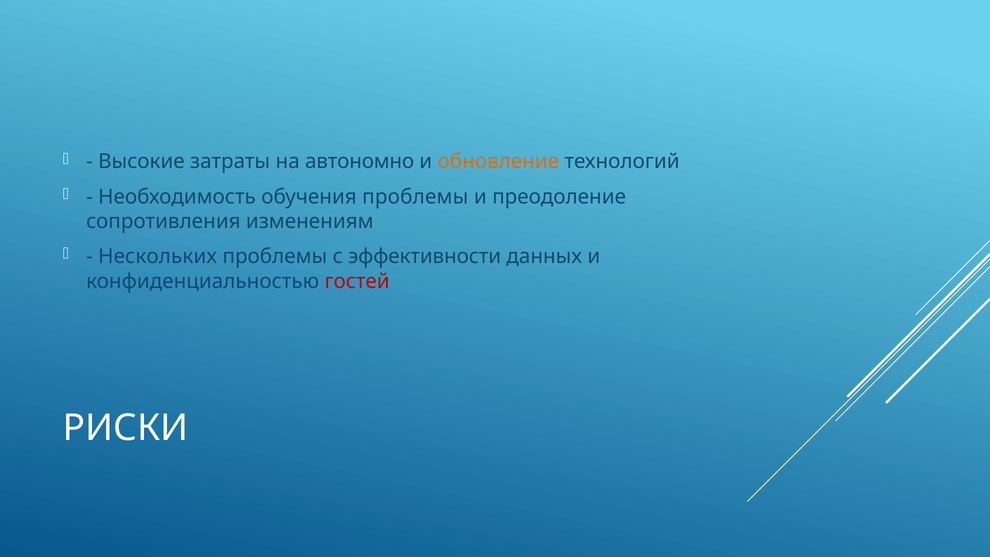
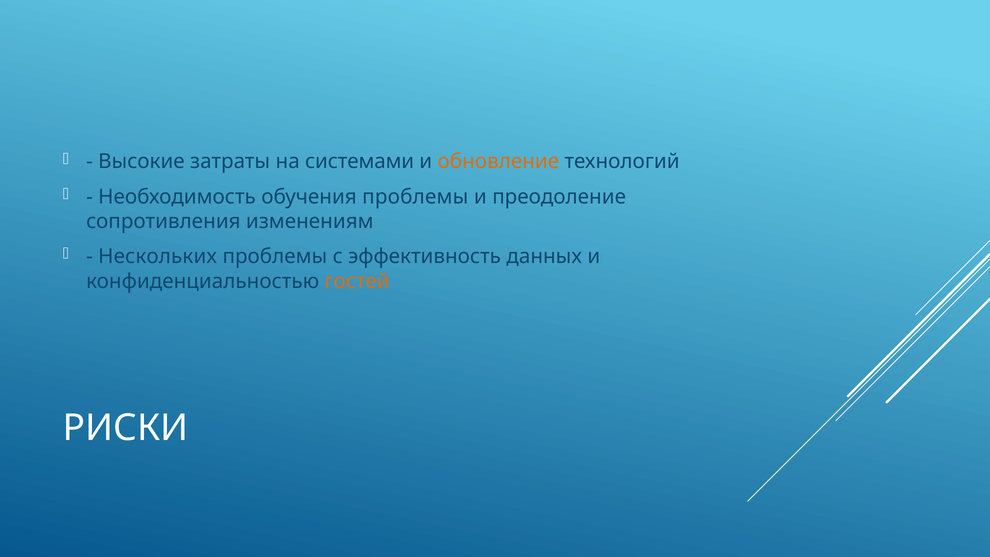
автономно: автономно -> системами
эффективности: эффективности -> эффективность
гостей colour: red -> orange
